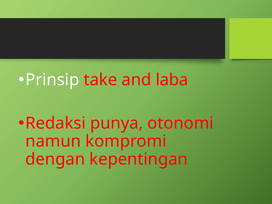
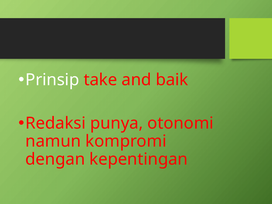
laba: laba -> baik
